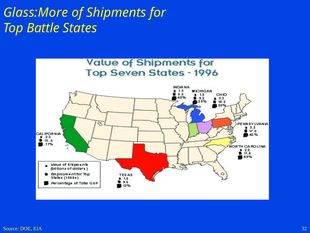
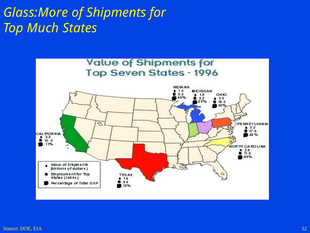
Battle: Battle -> Much
